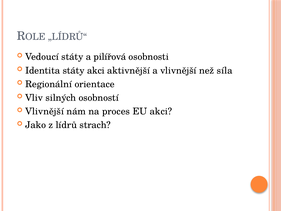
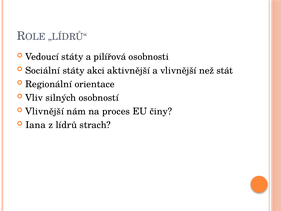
Identita: Identita -> Sociální
síla: síla -> stát
EU akci: akci -> činy
Jako: Jako -> Iana
